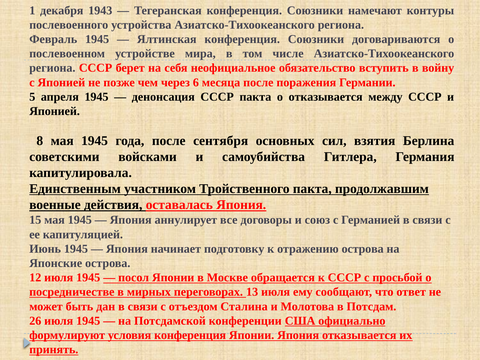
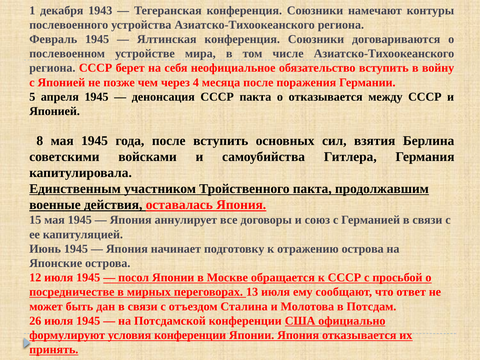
6: 6 -> 4
после сентября: сентября -> вступить
условия конференция: конференция -> конференции
